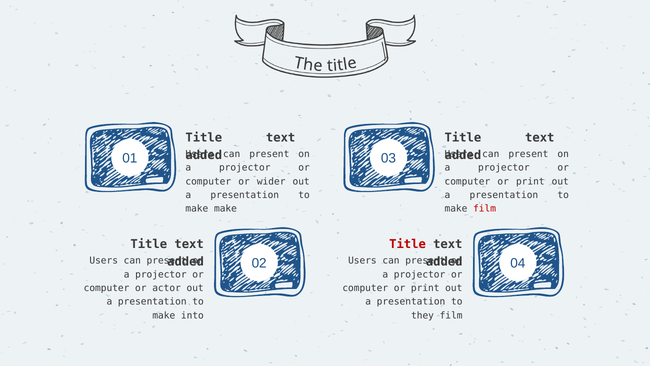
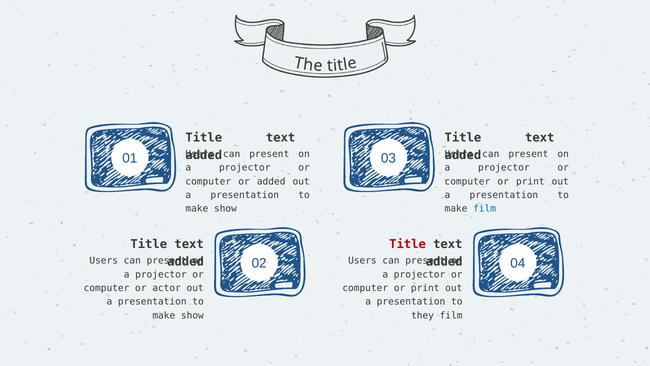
or wider: wider -> added
make at (225, 209): make -> show
film at (485, 209) colour: red -> blue
into at (192, 315): into -> show
